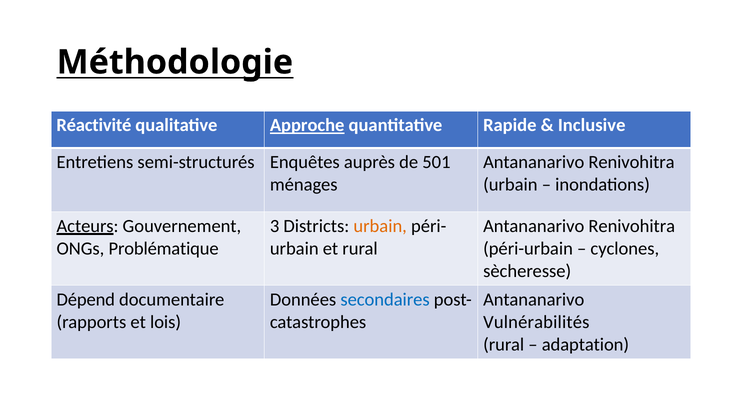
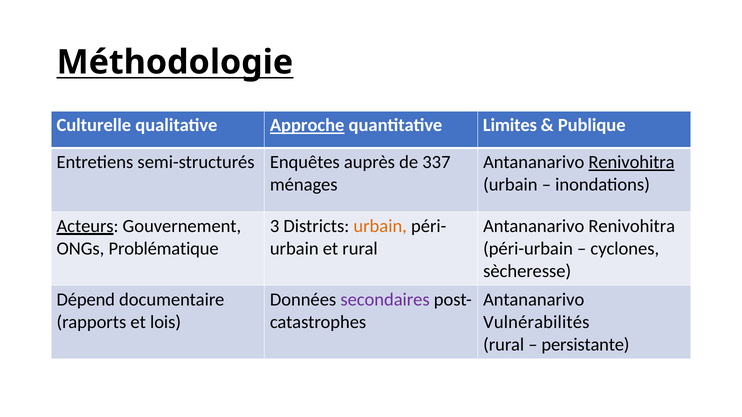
Réactivité: Réactivité -> Culturelle
Rapide: Rapide -> Limites
Inclusive: Inclusive -> Publique
501: 501 -> 337
Renivohitra at (631, 162) underline: none -> present
secondaires colour: blue -> purple
adaptation: adaptation -> persistante
